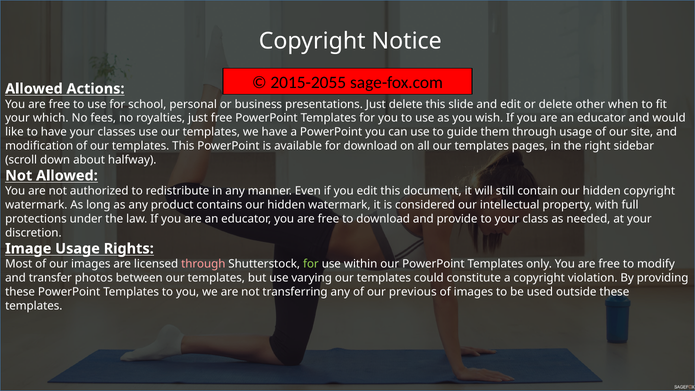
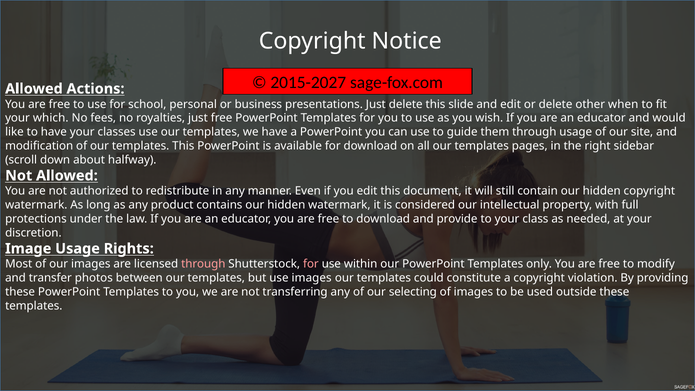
2015-2055: 2015-2055 -> 2015-2027
for at (311, 264) colour: light green -> pink
use varying: varying -> images
previous: previous -> selecting
